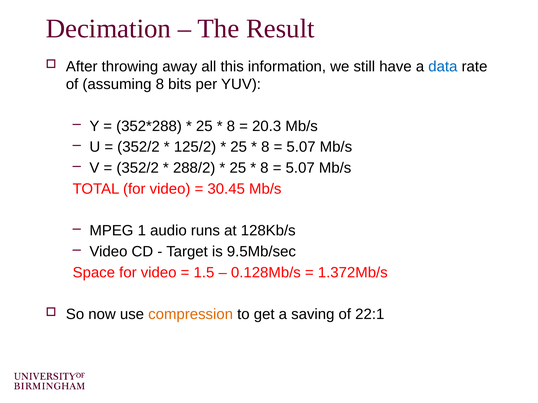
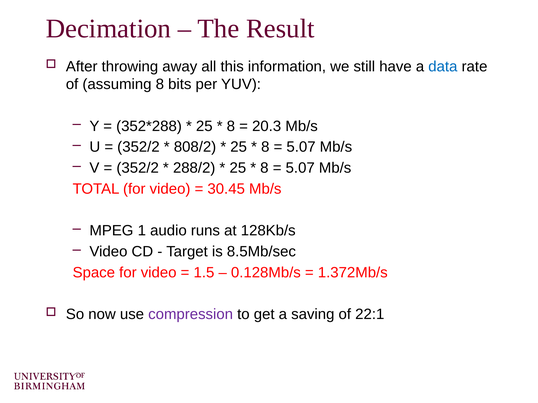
125/2: 125/2 -> 808/2
9.5Mb/sec: 9.5Mb/sec -> 8.5Mb/sec
compression colour: orange -> purple
